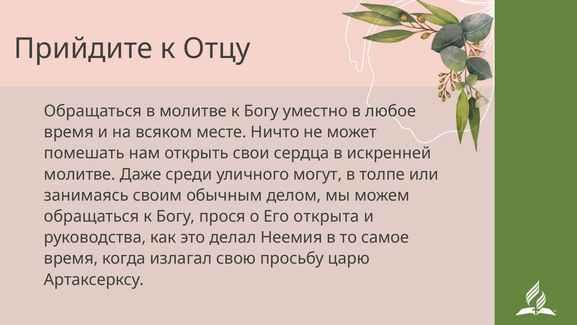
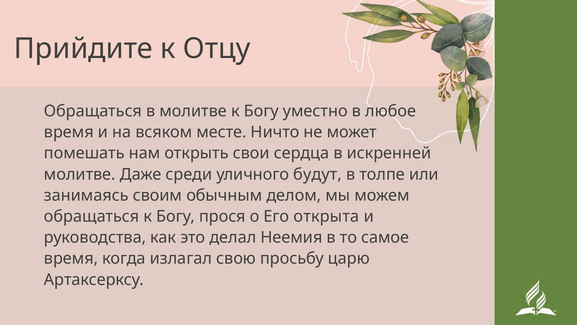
могут: могут -> будут
